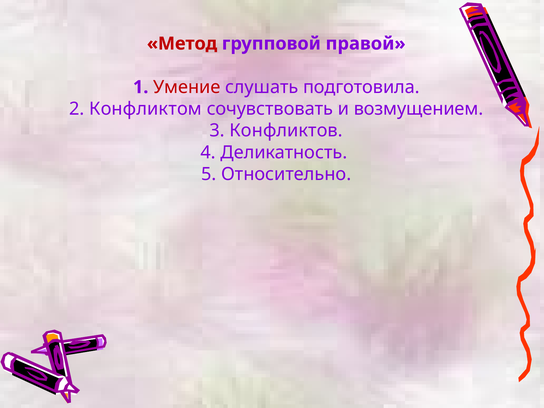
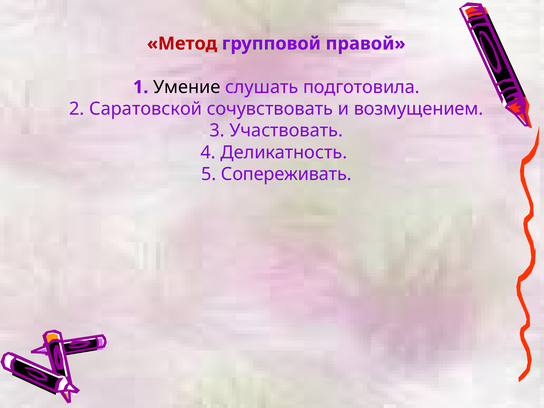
Умение colour: red -> black
Конфликтом: Конфликтом -> Саратовской
Конфликтов: Конфликтов -> Участвовать
Относительно: Относительно -> Сопереживать
